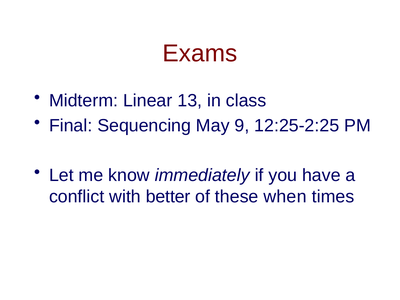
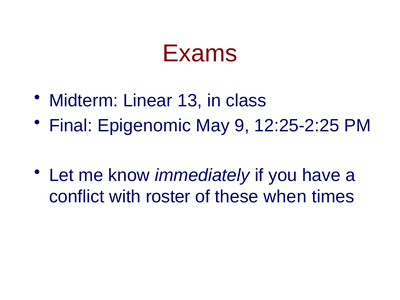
Sequencing: Sequencing -> Epigenomic
better: better -> roster
